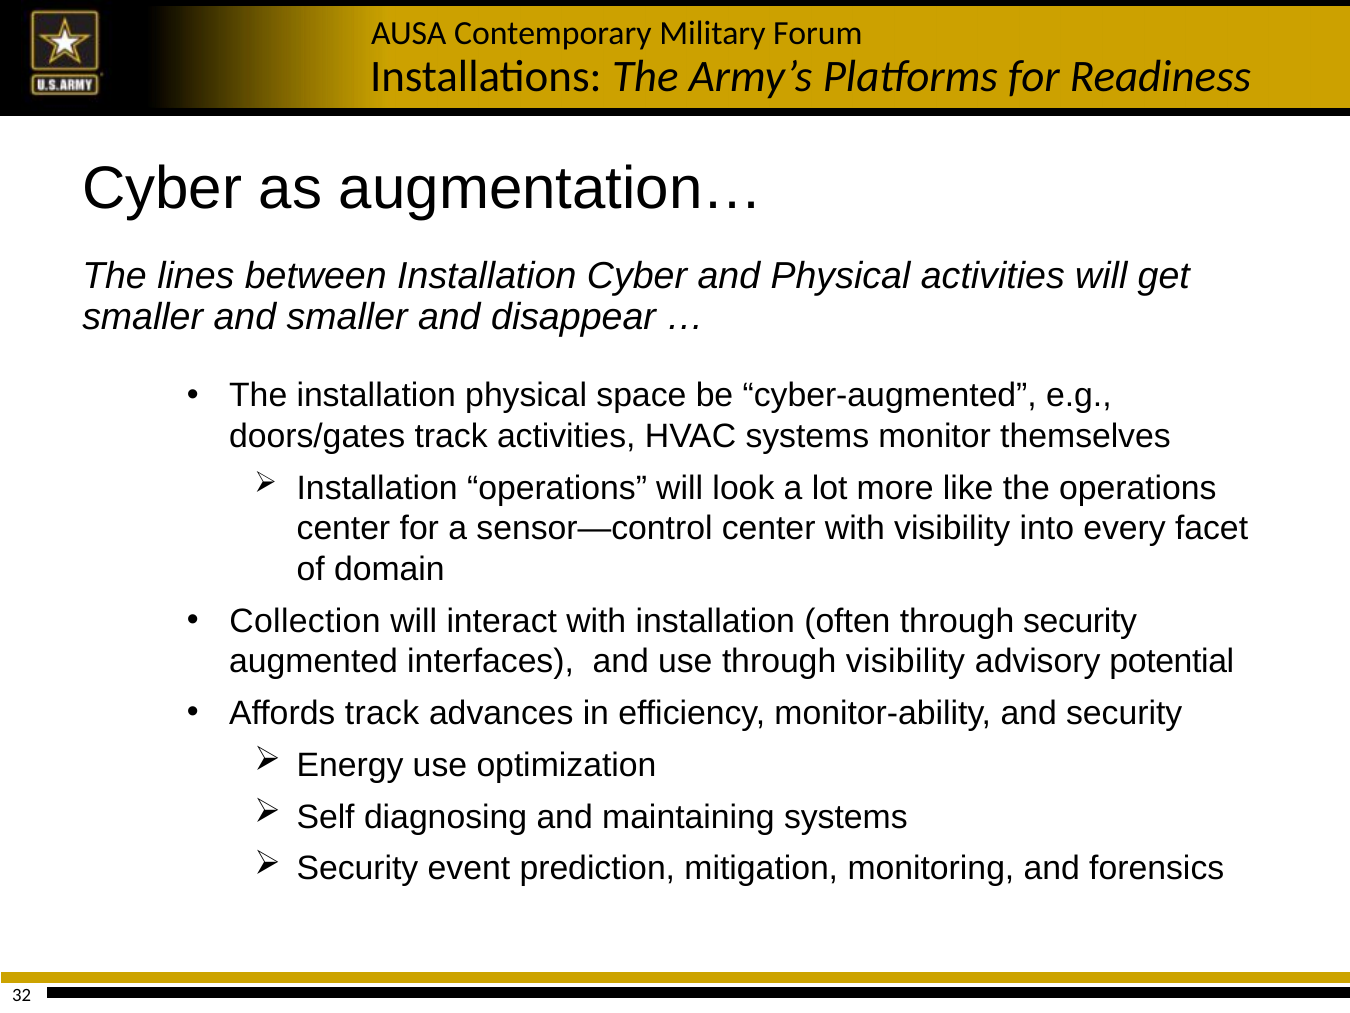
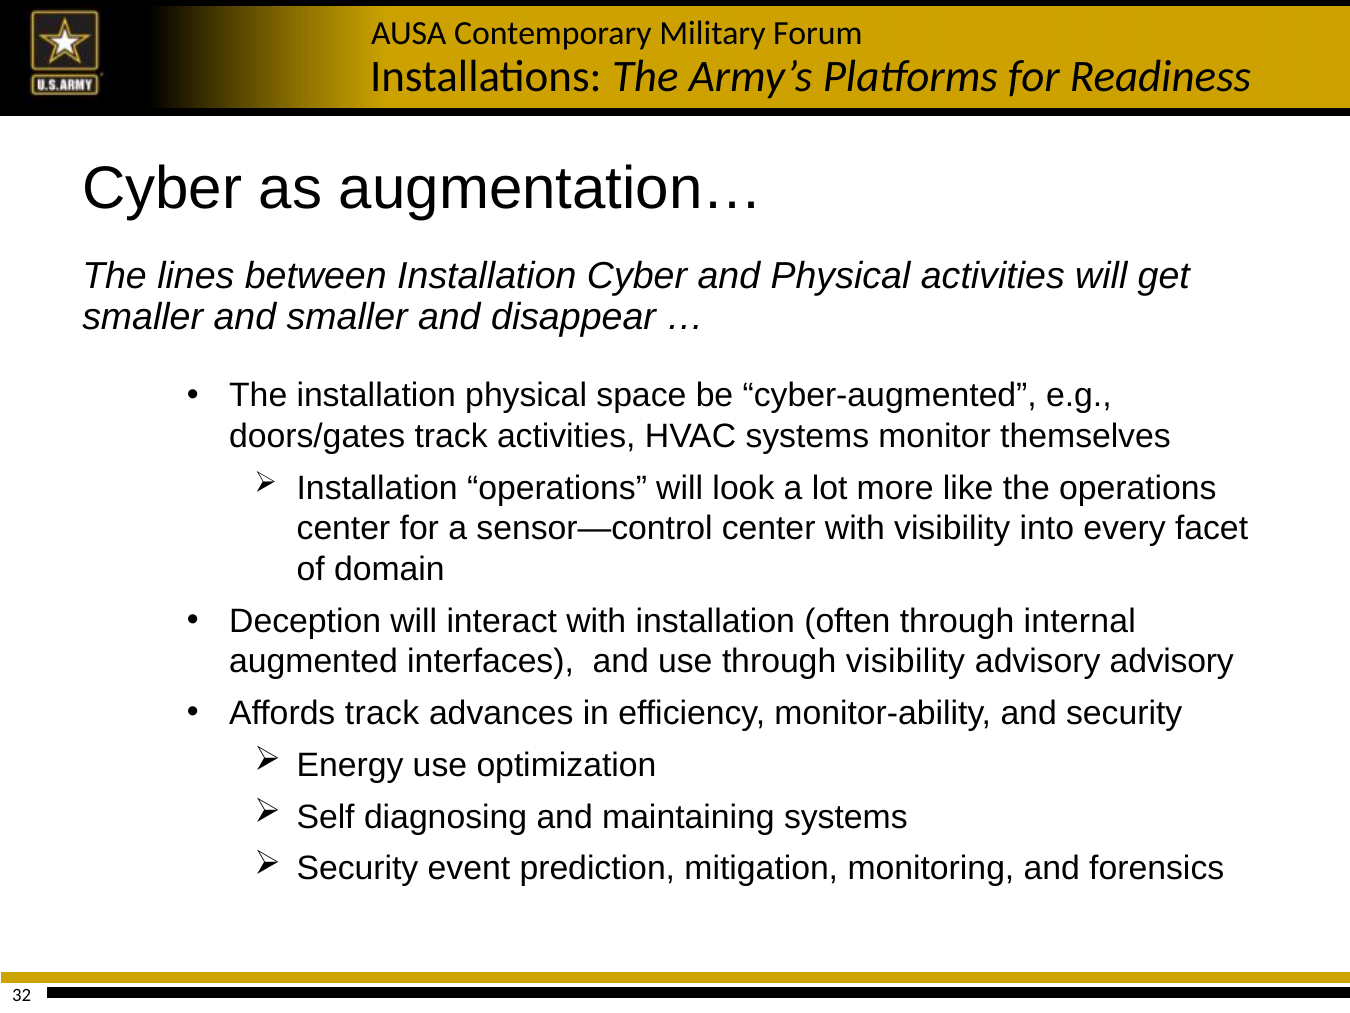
Collection: Collection -> Deception
through security: security -> internal
advisory potential: potential -> advisory
